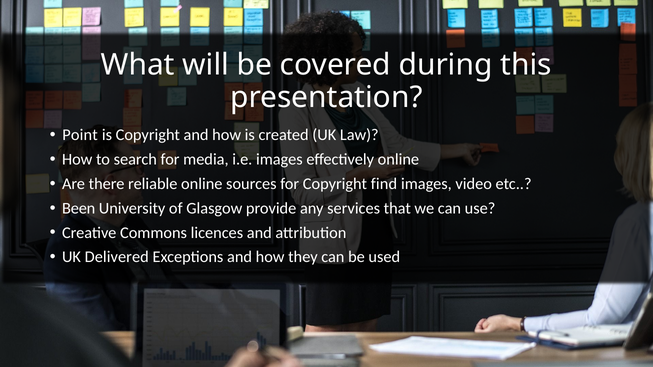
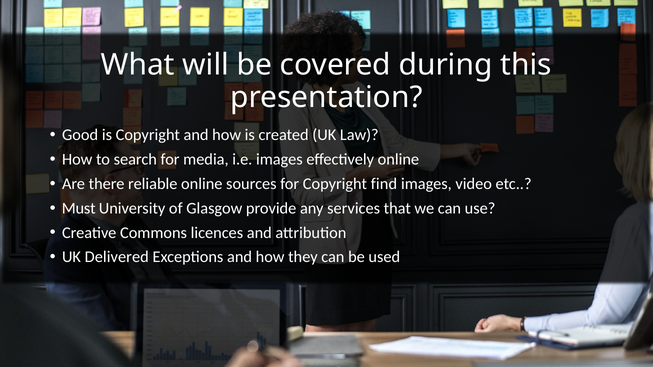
Point: Point -> Good
Been: Been -> Must
